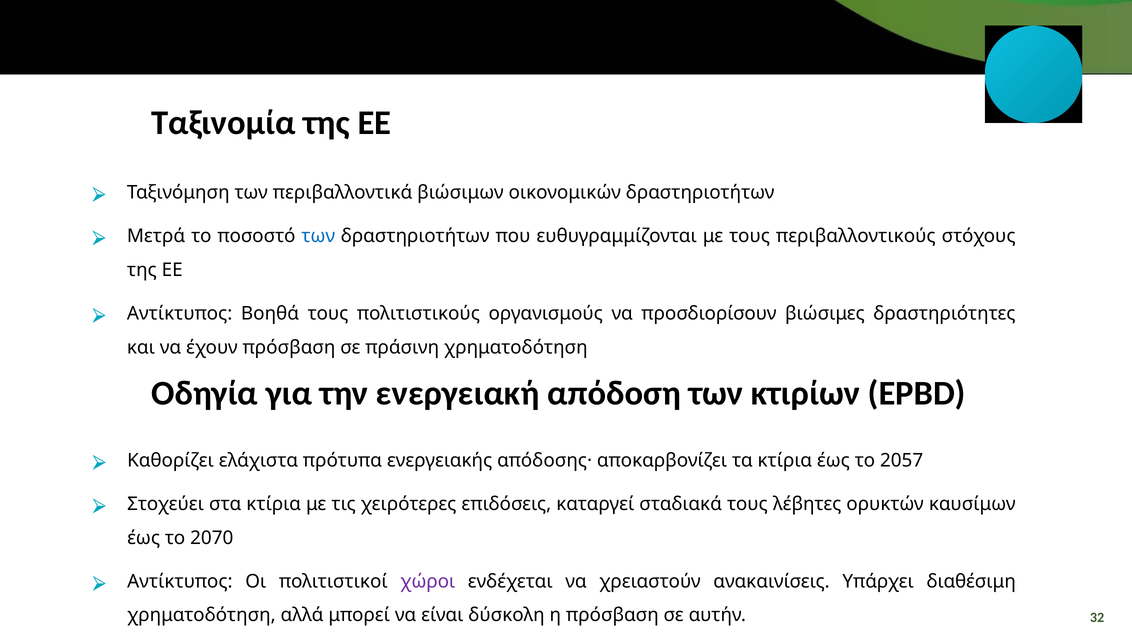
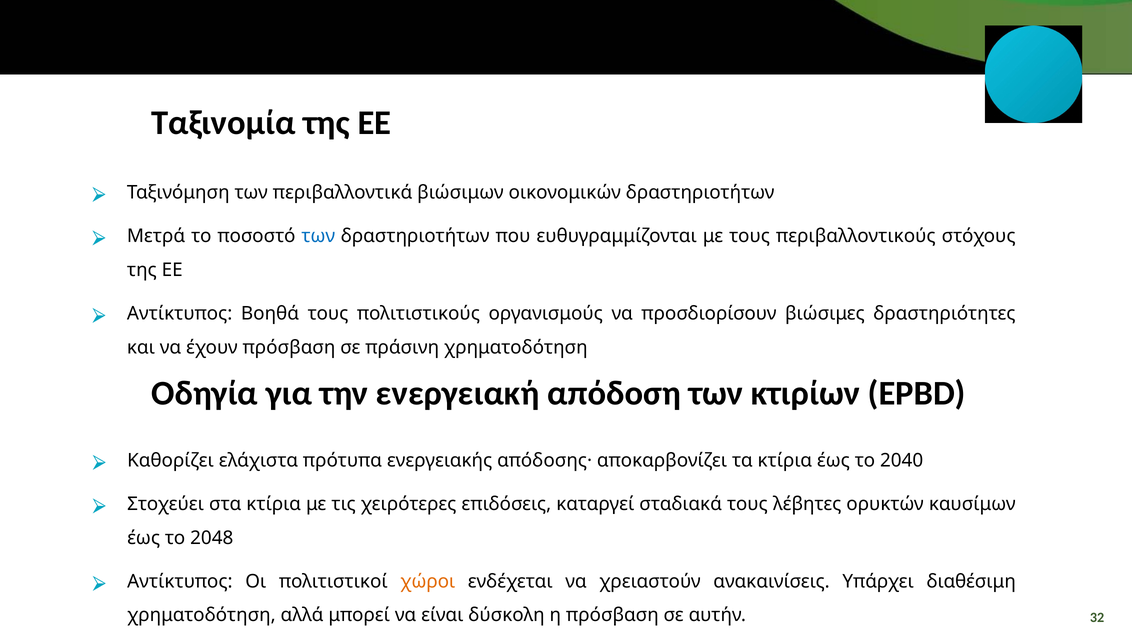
2057: 2057 -> 2040
2070: 2070 -> 2048
χώροι colour: purple -> orange
